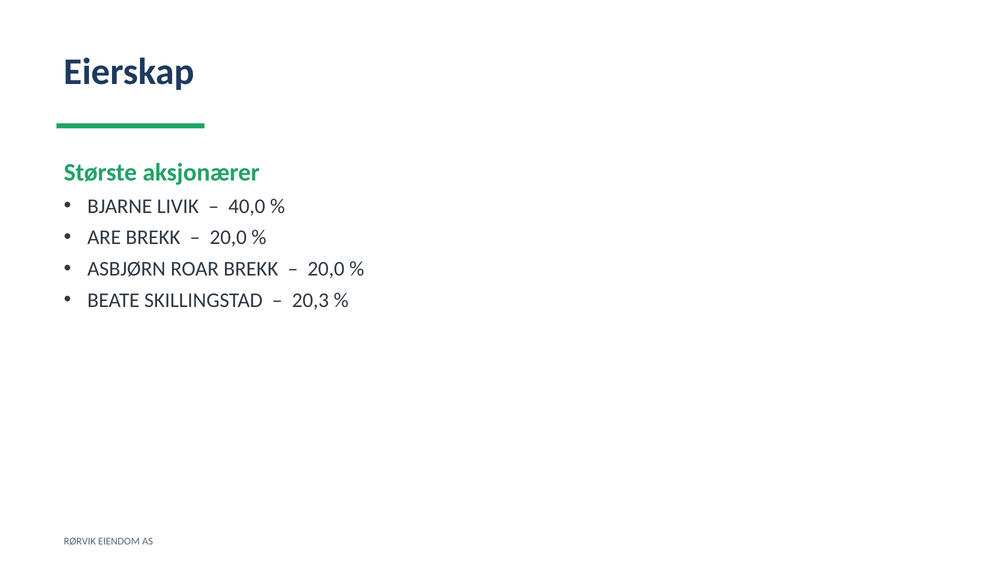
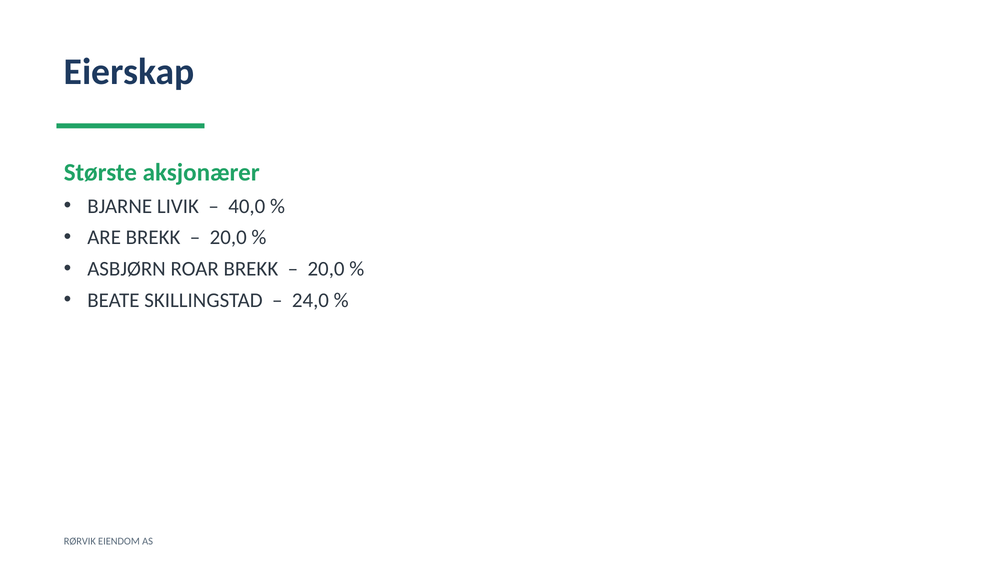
20,3: 20,3 -> 24,0
